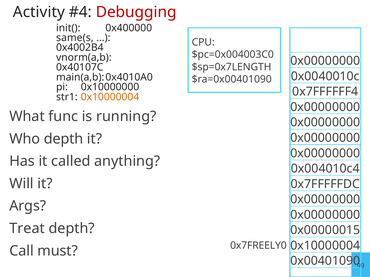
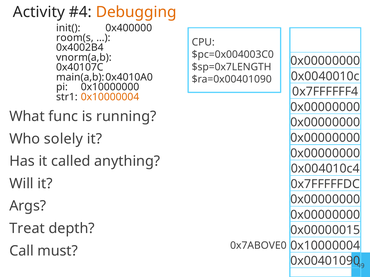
Debugging colour: red -> orange
same(s: same(s -> room(s
Who depth: depth -> solely
0x7FREELY0: 0x7FREELY0 -> 0x7ABOVE0
